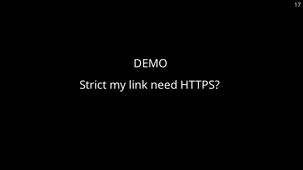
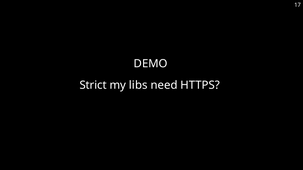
link: link -> libs
